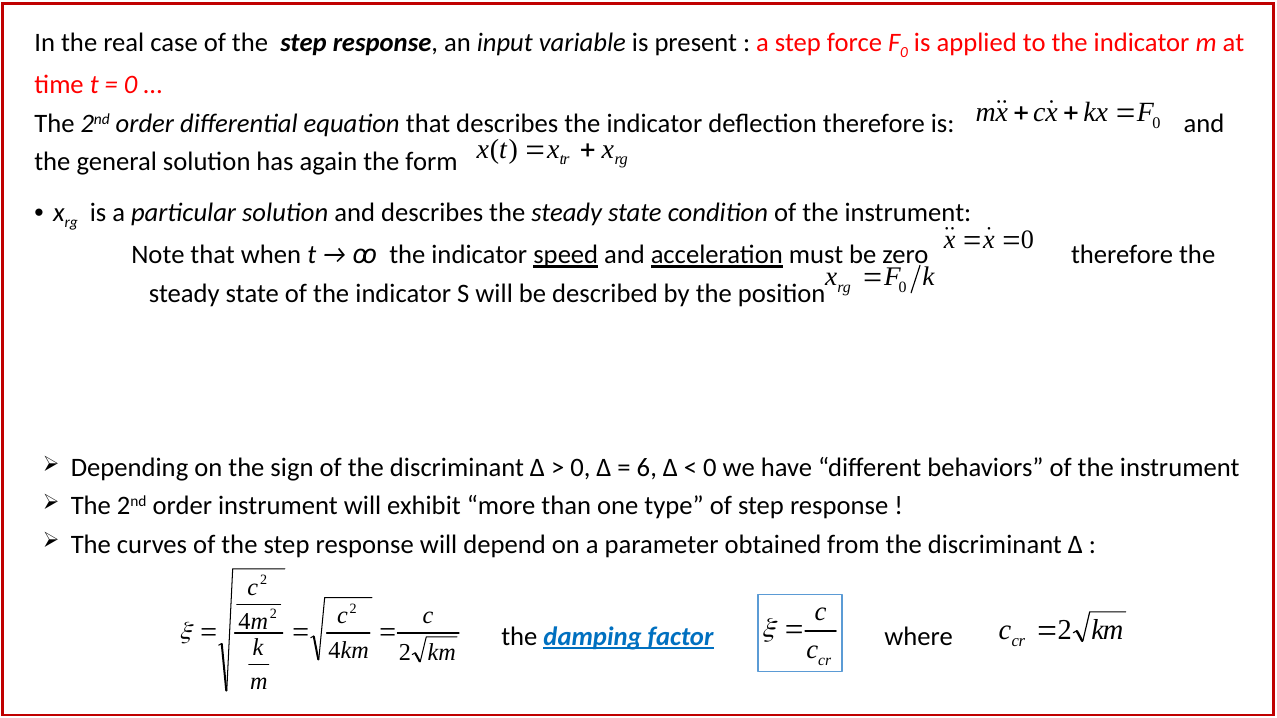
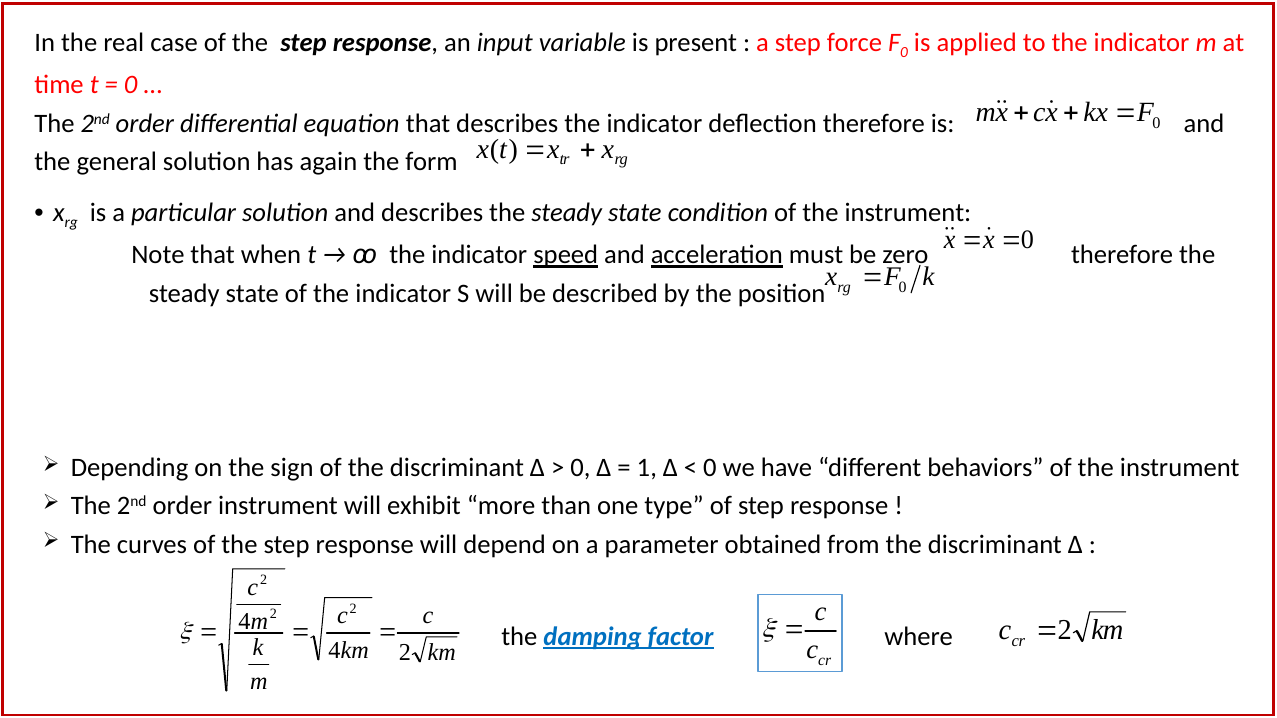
6 at (647, 468): 6 -> 1
